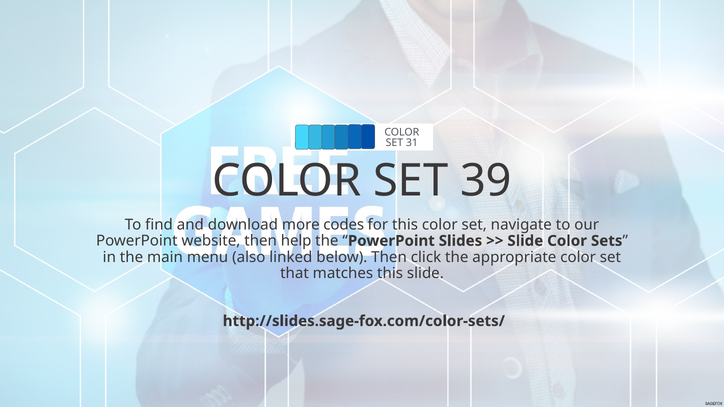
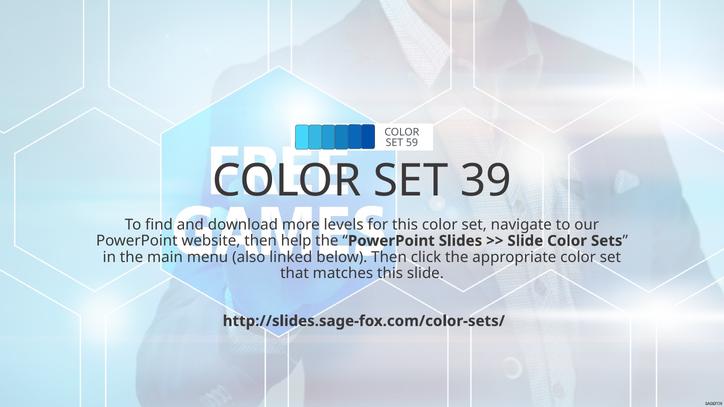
31: 31 -> 59
codes: codes -> levels
